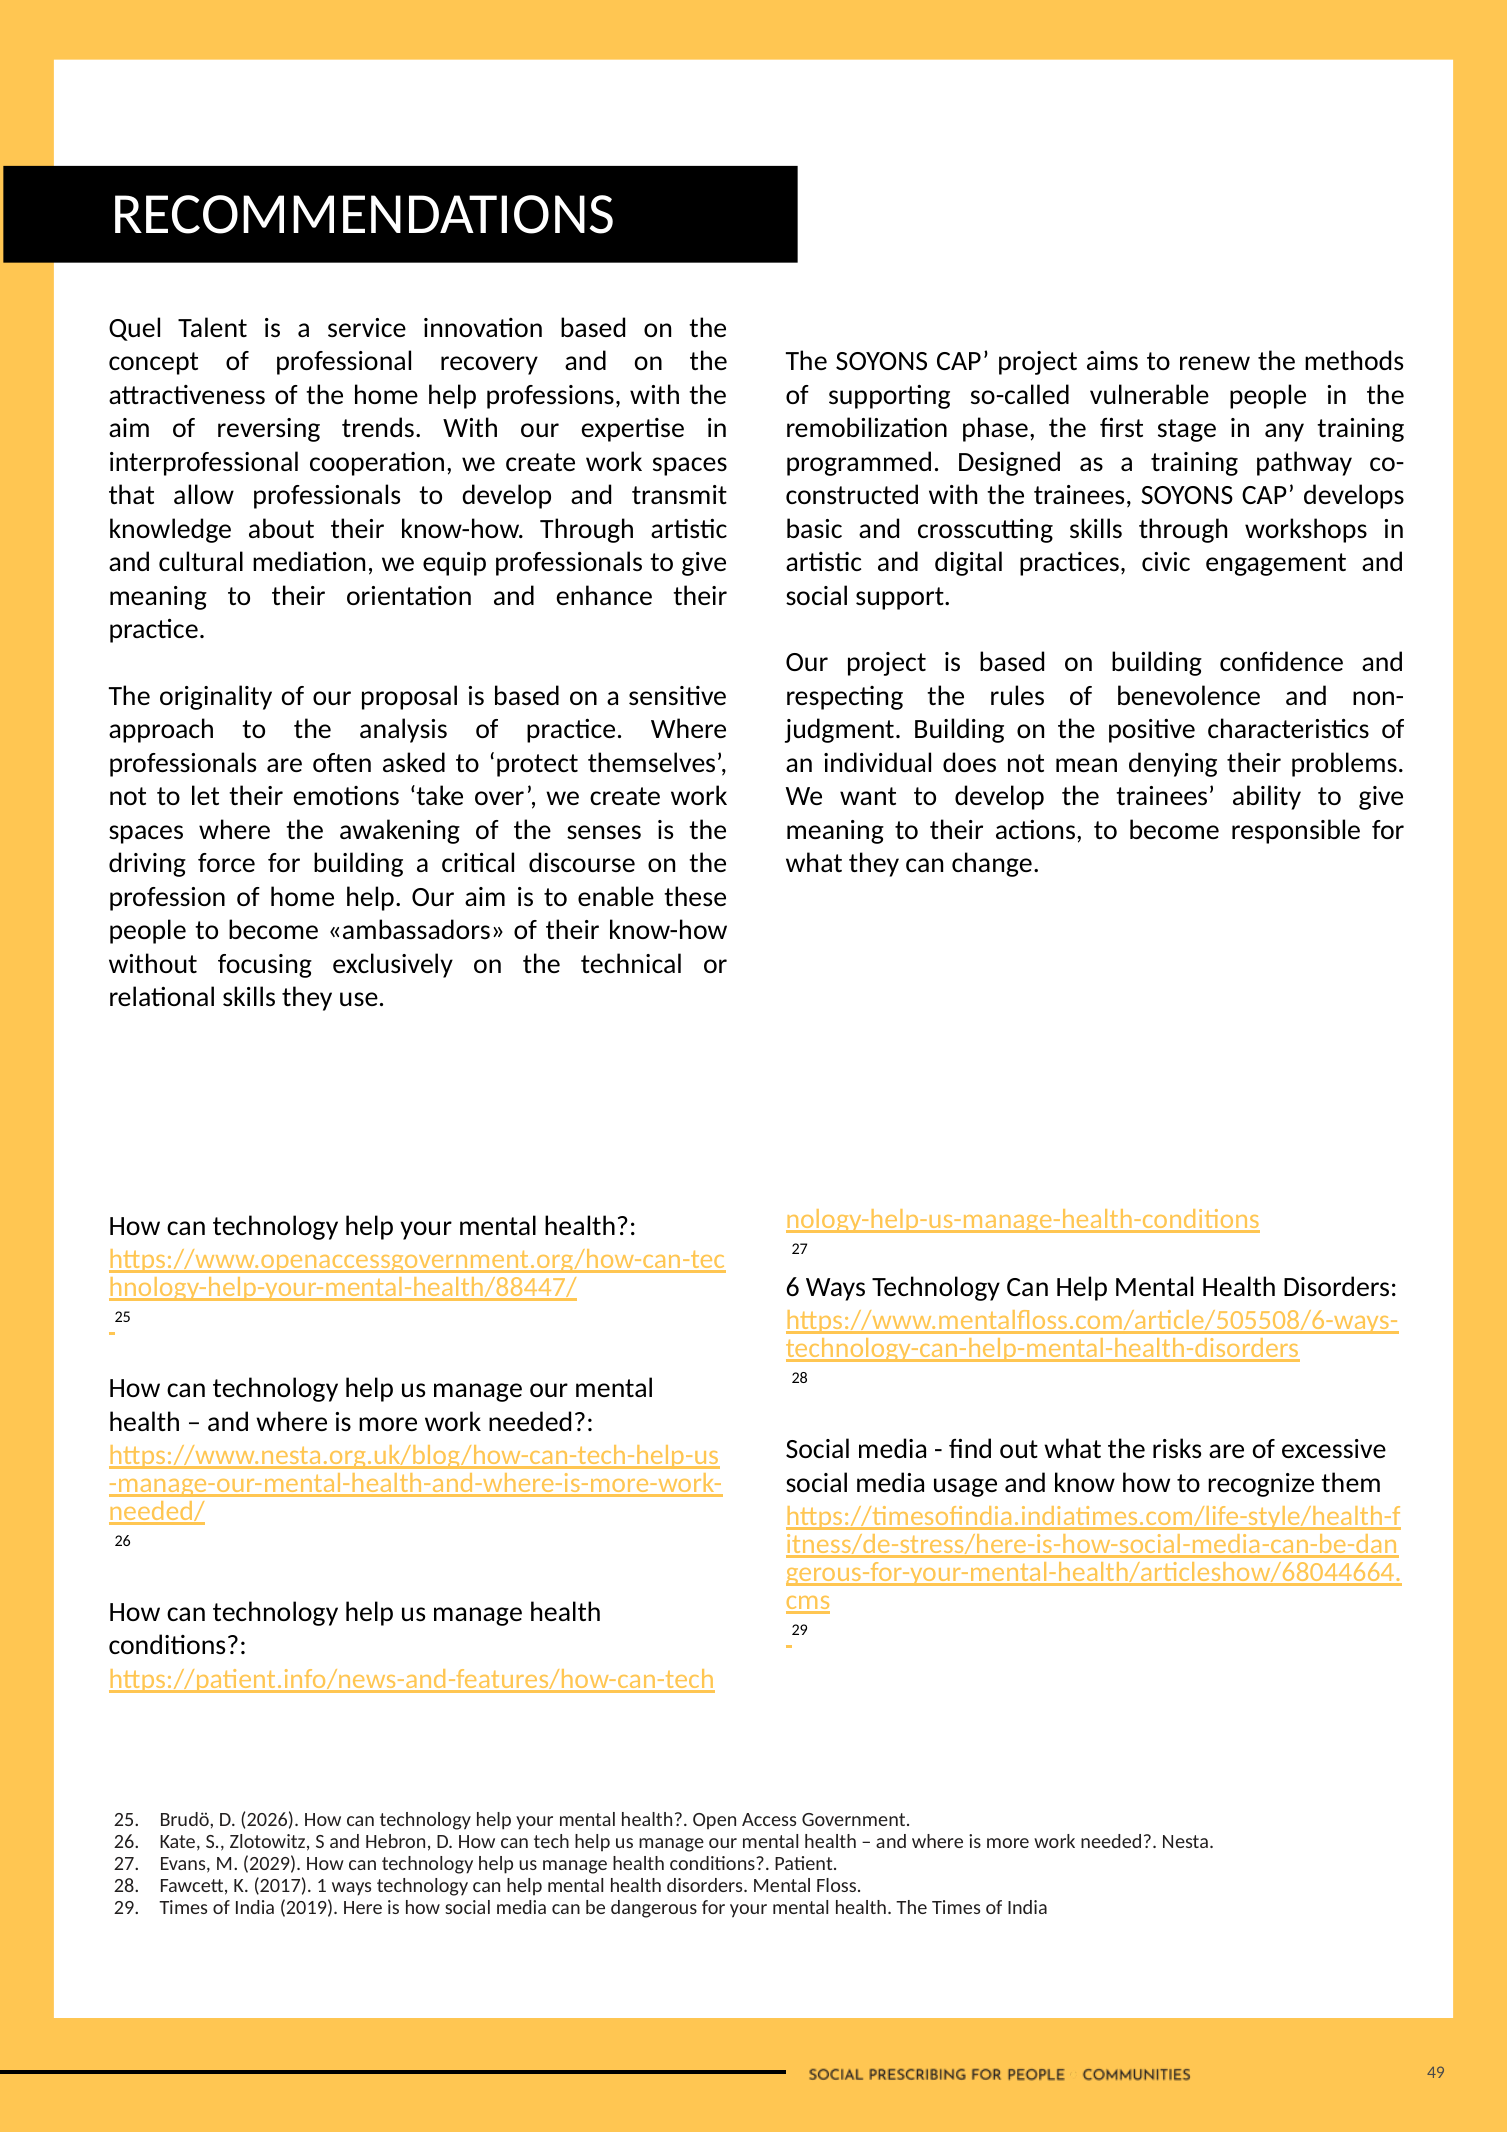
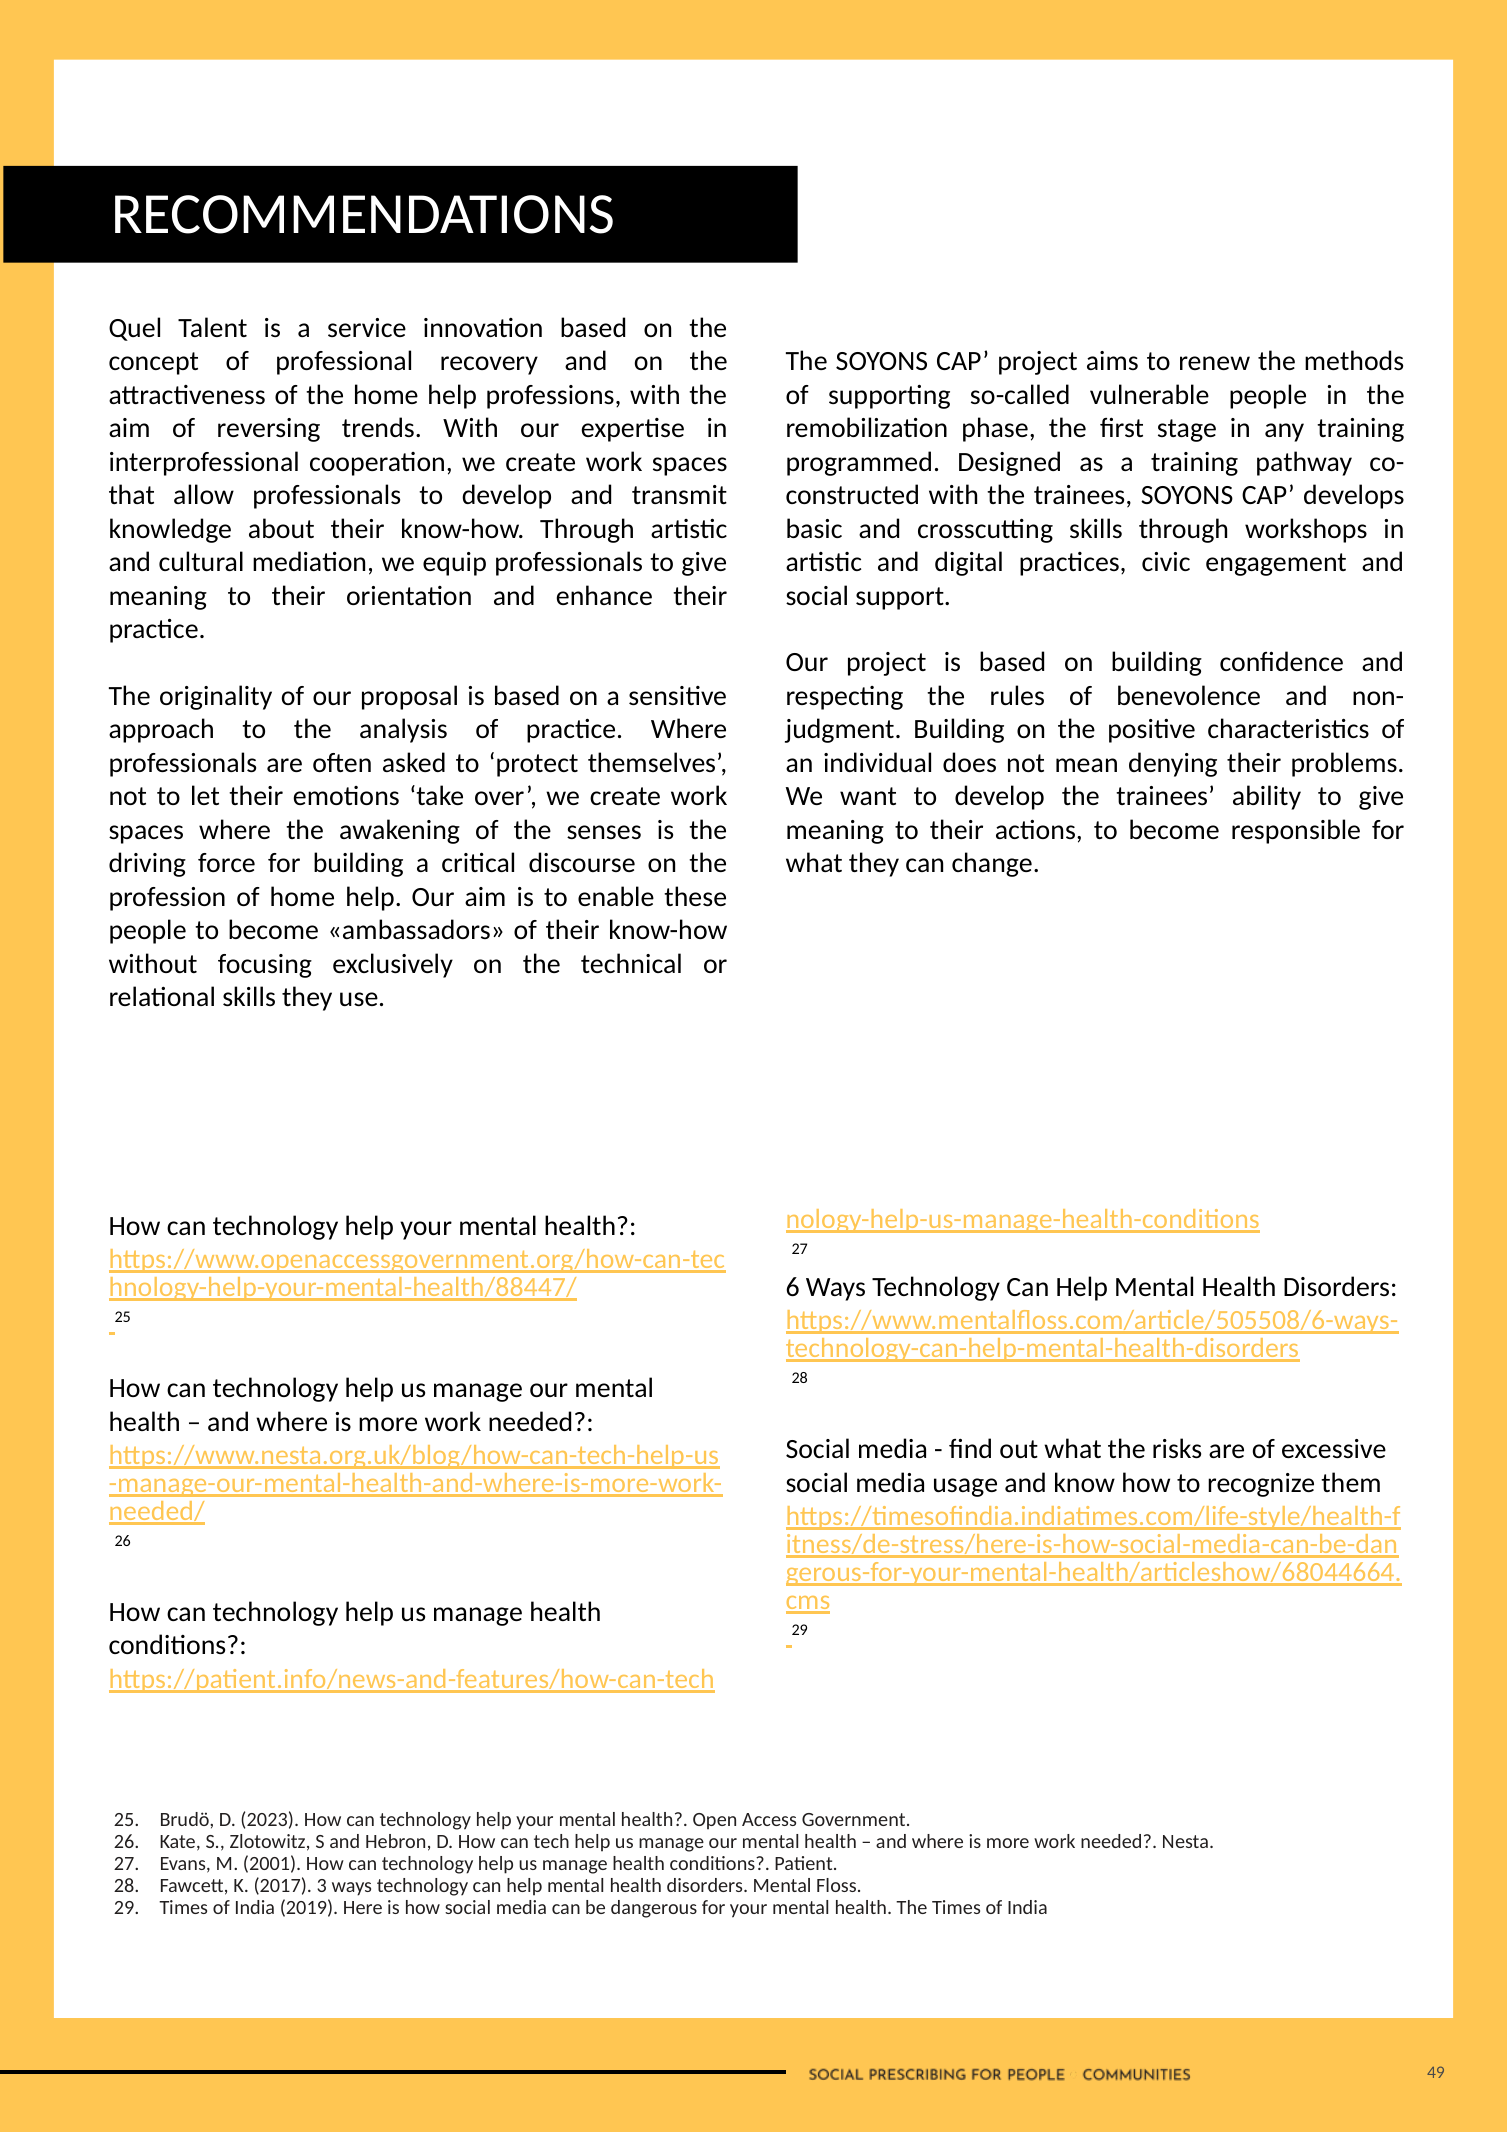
2026: 2026 -> 2023
2029: 2029 -> 2001
1: 1 -> 3
